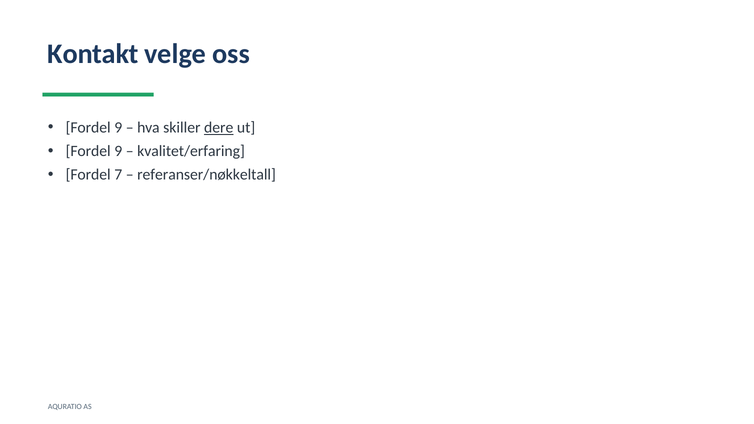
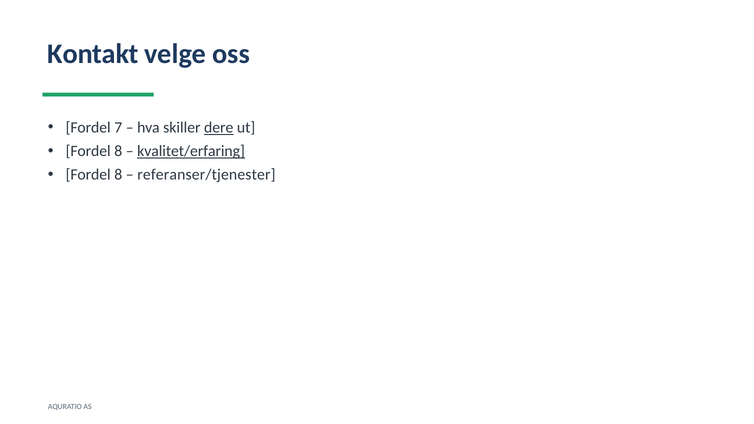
9 at (118, 128): 9 -> 7
9 at (118, 151): 9 -> 8
kvalitet/erfaring underline: none -> present
7 at (118, 175): 7 -> 8
referanser/nøkkeltall: referanser/nøkkeltall -> referanser/tjenester
